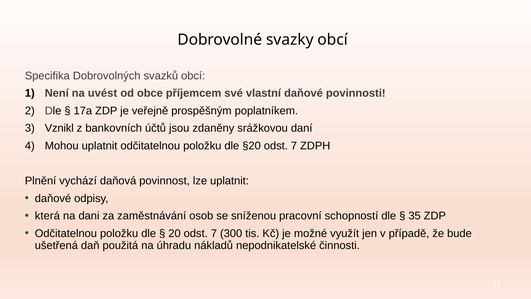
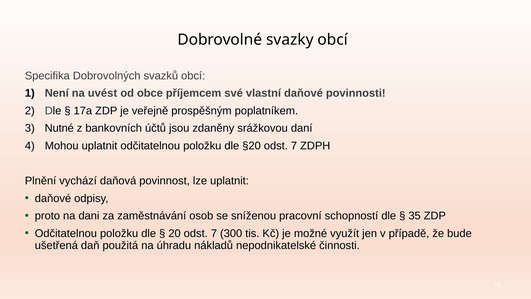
Vznikl: Vznikl -> Nutné
která: která -> proto
